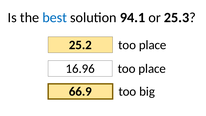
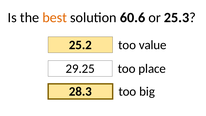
best colour: blue -> orange
94.1: 94.1 -> 60.6
25.2 too place: place -> value
16.96: 16.96 -> 29.25
66.9: 66.9 -> 28.3
